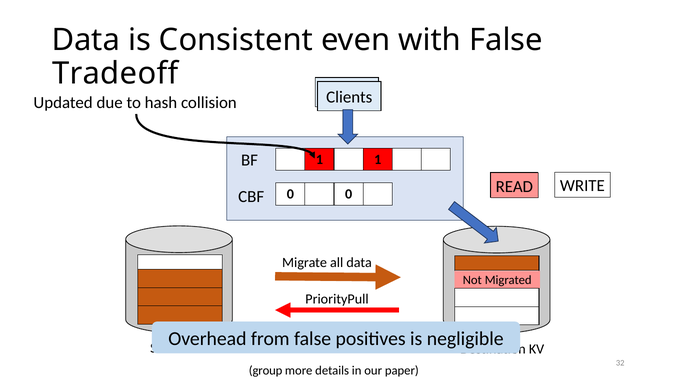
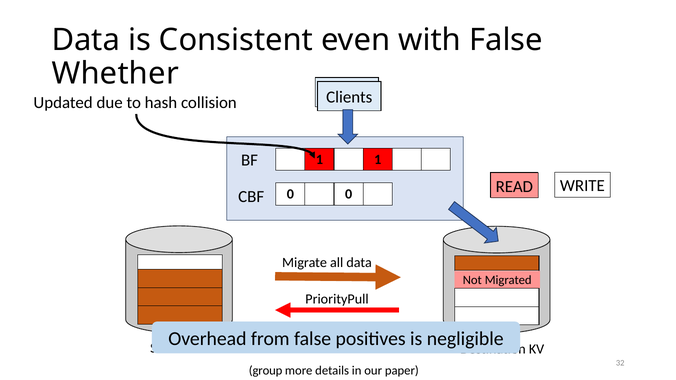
Tradeoff: Tradeoff -> Whether
